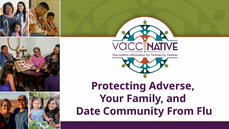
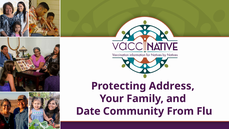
Adverse: Adverse -> Address
